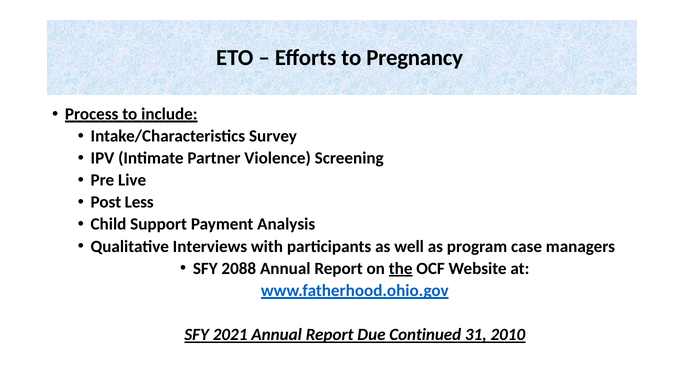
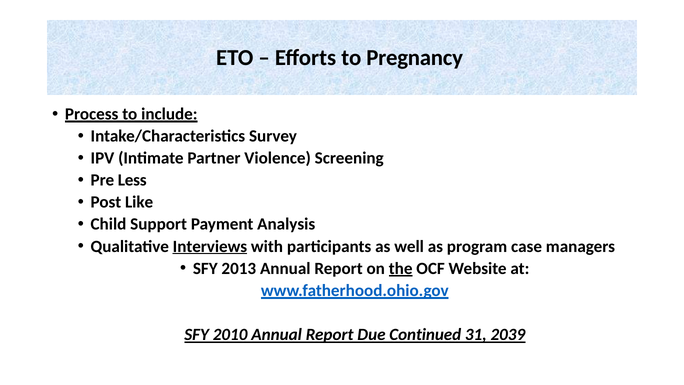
Live: Live -> Less
Less: Less -> Like
Interviews underline: none -> present
2088: 2088 -> 2013
2021: 2021 -> 2010
2010: 2010 -> 2039
